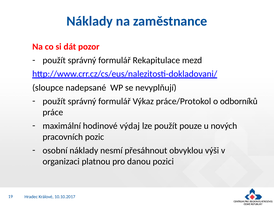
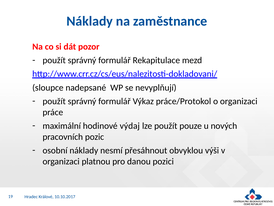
o odborníků: odborníků -> organizaci
